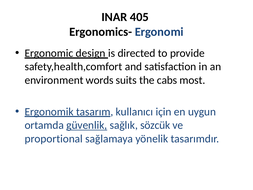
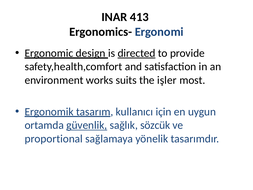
405: 405 -> 413
directed underline: none -> present
words: words -> works
cabs: cabs -> işler
